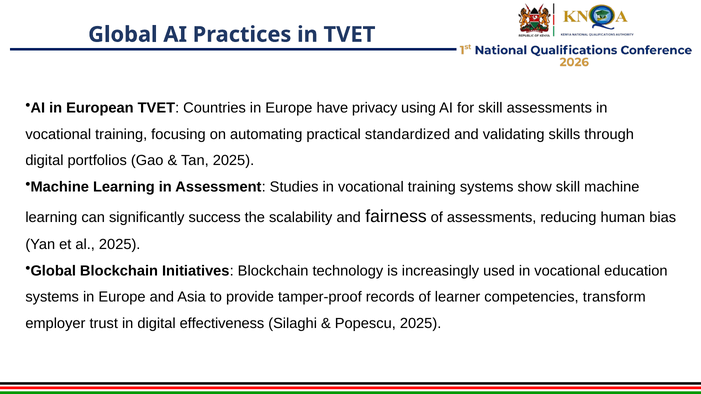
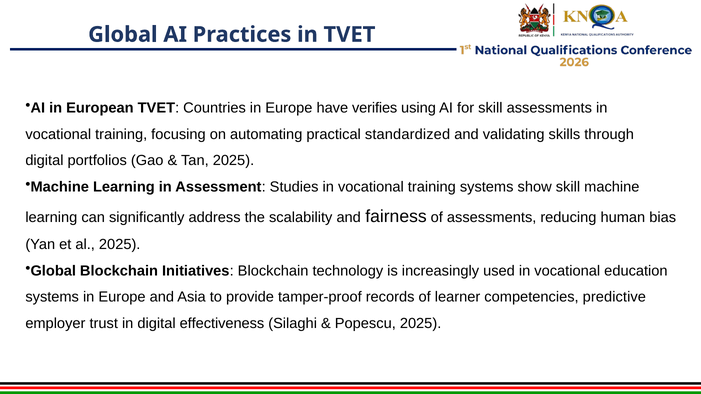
privacy: privacy -> verifies
success: success -> address
transform: transform -> predictive
